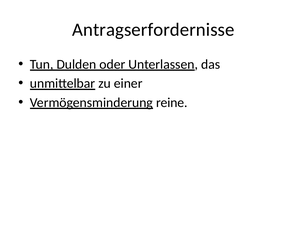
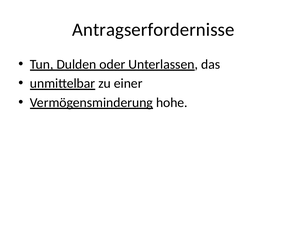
reine: reine -> hohe
